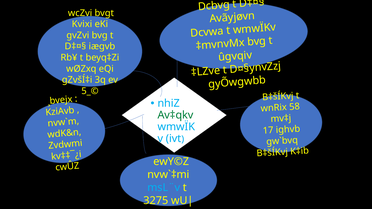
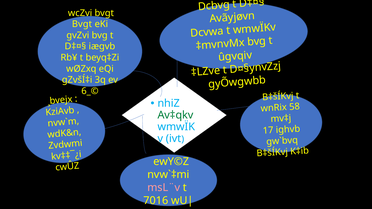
Kvixi at (82, 24): Kvixi -> Bvgt
5_©: 5_© -> 6_©
msL¨v colour: light blue -> pink
3275: 3275 -> 7016
